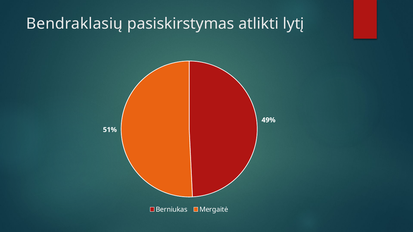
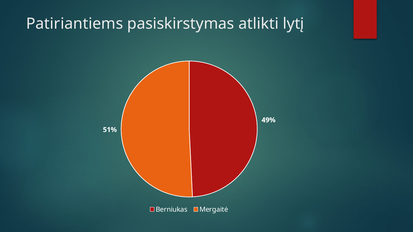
Bendraklasių: Bendraklasių -> Patiriantiems
